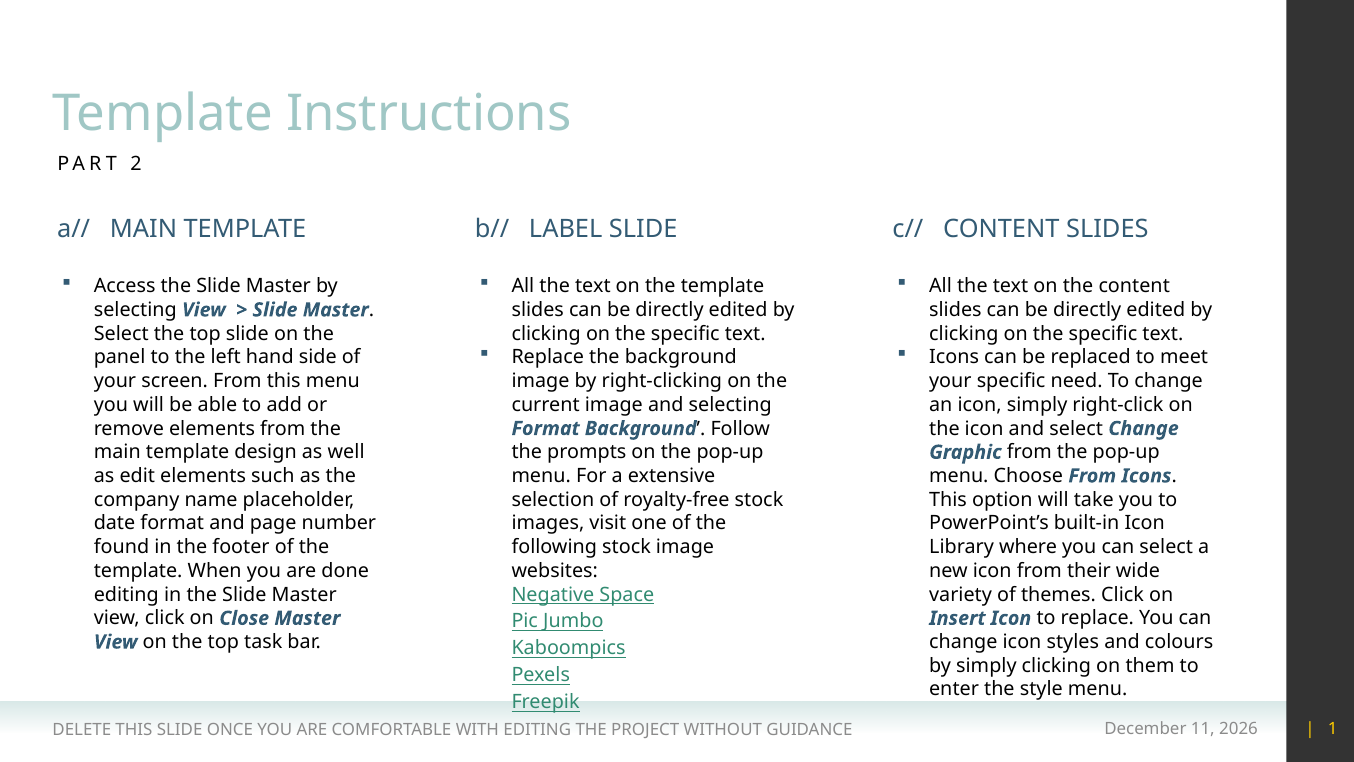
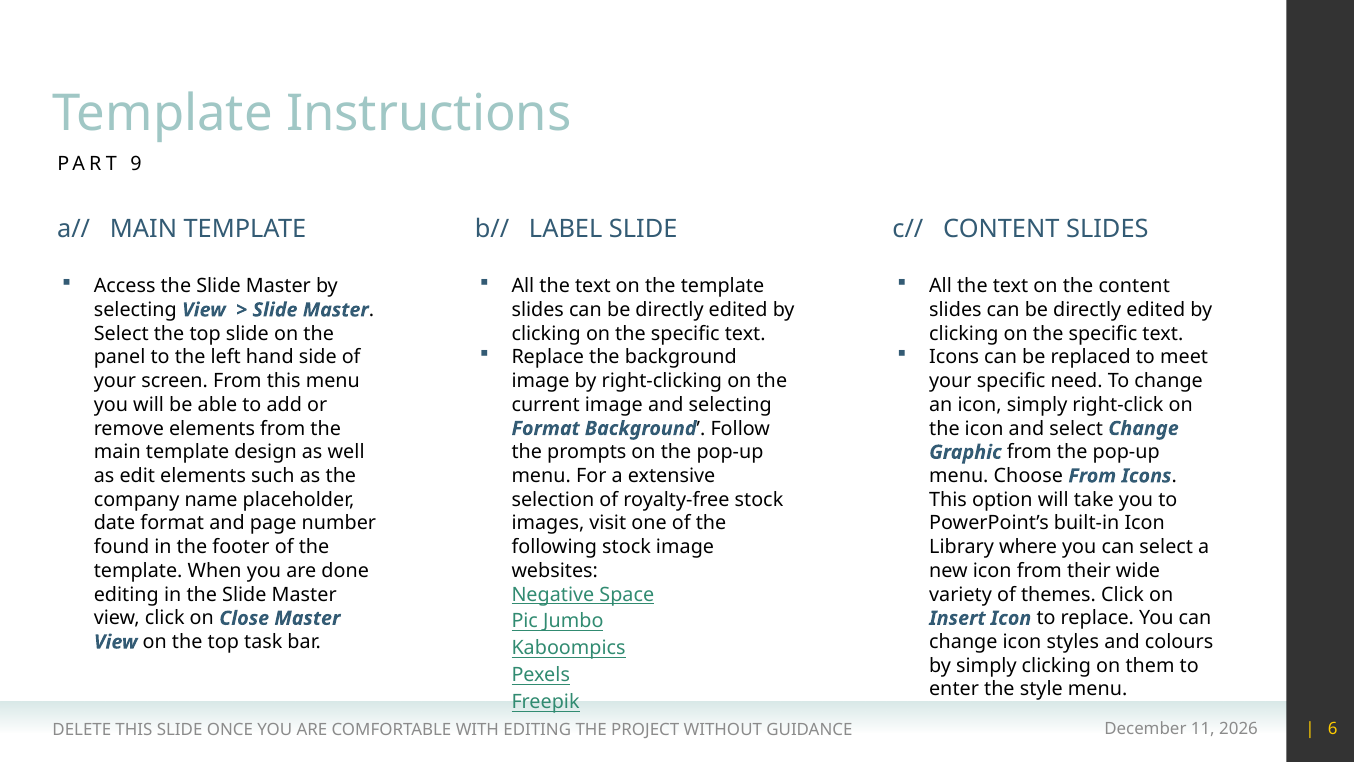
2: 2 -> 9
1: 1 -> 6
